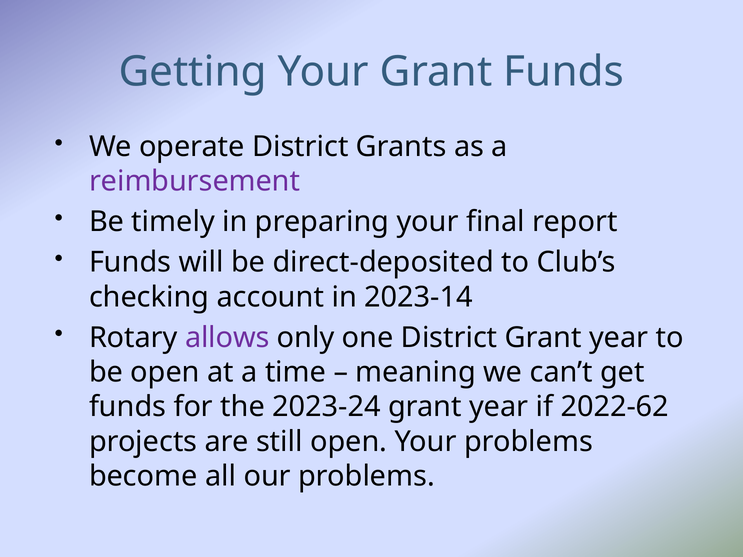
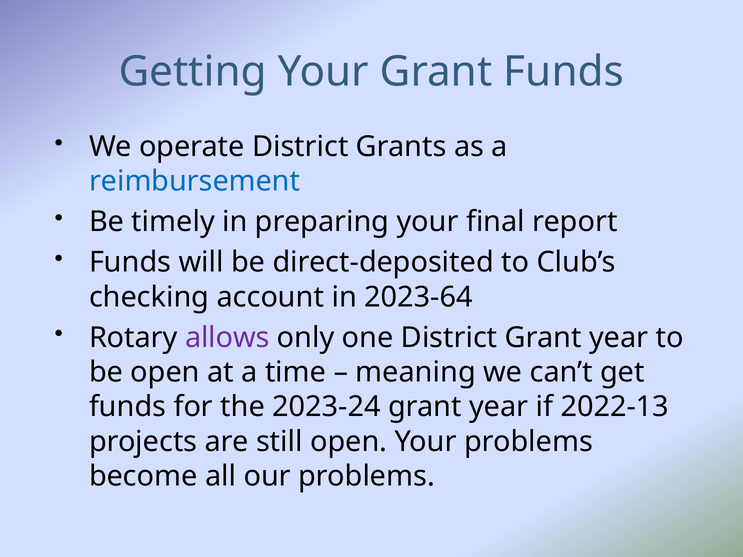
reimbursement colour: purple -> blue
2023-14: 2023-14 -> 2023-64
2022-62: 2022-62 -> 2022-13
